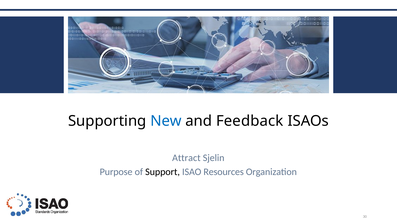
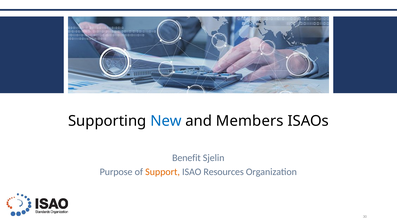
Feedback: Feedback -> Members
Attract: Attract -> Benefit
Support colour: black -> orange
